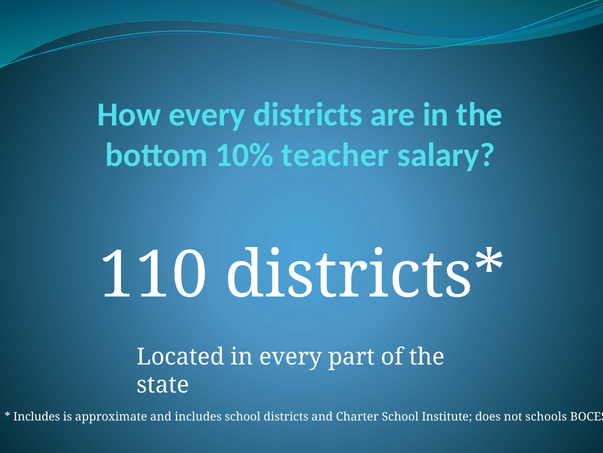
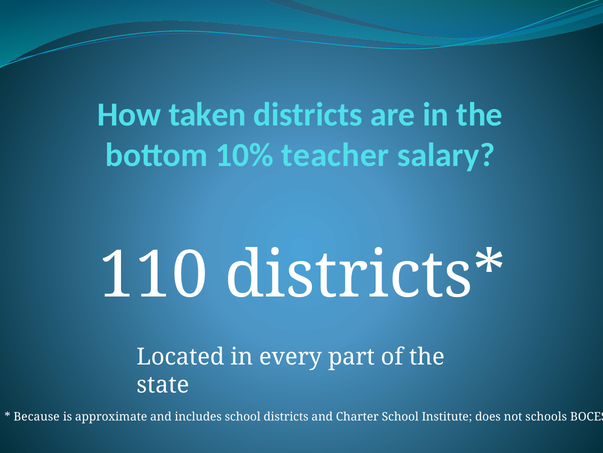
How every: every -> taken
Includes at (37, 416): Includes -> Because
